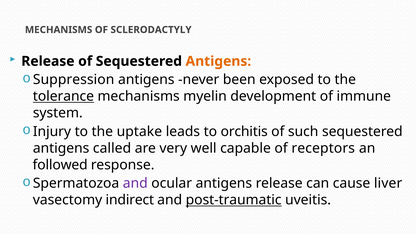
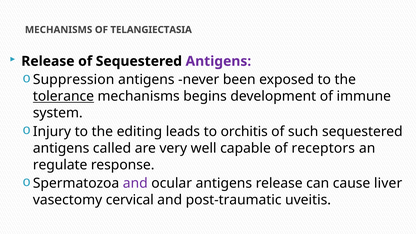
SCLERODACTYLY: SCLERODACTYLY -> TELANGIECTASIA
Antigens at (218, 61) colour: orange -> purple
myelin: myelin -> begins
uptake: uptake -> editing
followed: followed -> regulate
indirect: indirect -> cervical
post-traumatic underline: present -> none
